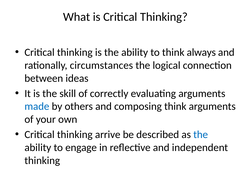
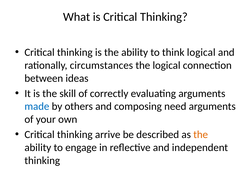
think always: always -> logical
composing think: think -> need
the at (201, 135) colour: blue -> orange
